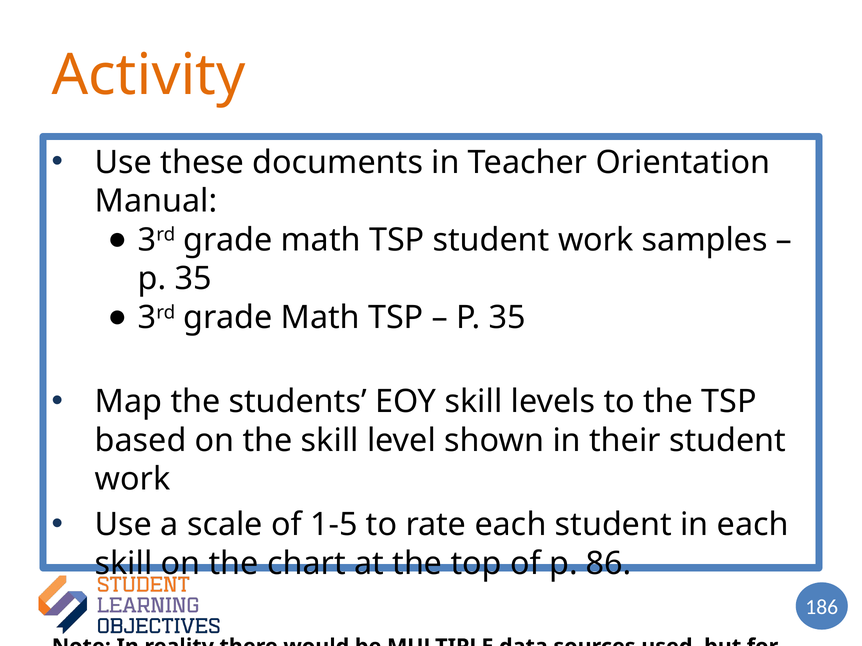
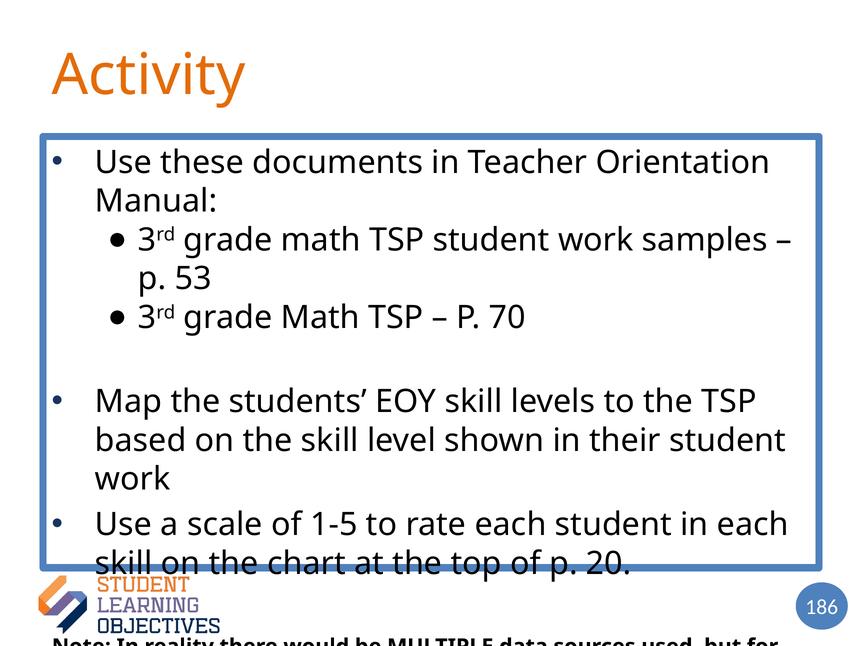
35 at (193, 279): 35 -> 53
35 at (507, 318): 35 -> 70
86: 86 -> 20
